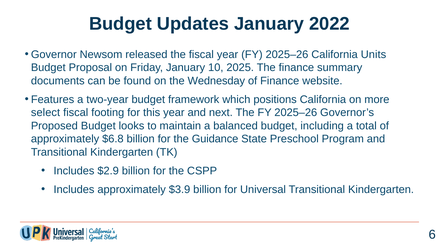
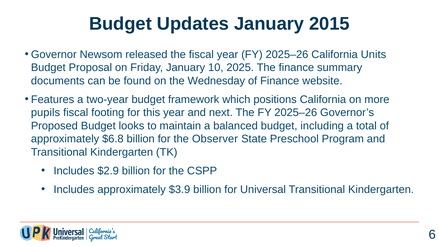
2022: 2022 -> 2015
select: select -> pupils
Guidance: Guidance -> Observer
